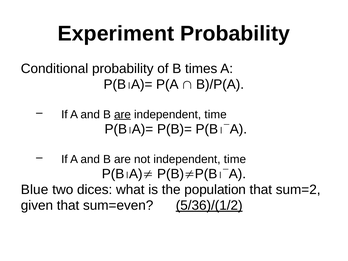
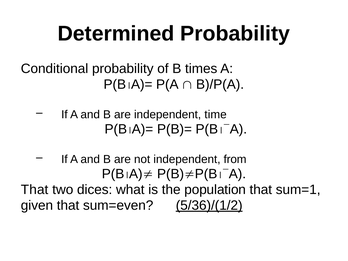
Experiment: Experiment -> Determined
are at (122, 114) underline: present -> none
not independent time: time -> from
Blue at (35, 190): Blue -> That
sum=2: sum=2 -> sum=1
